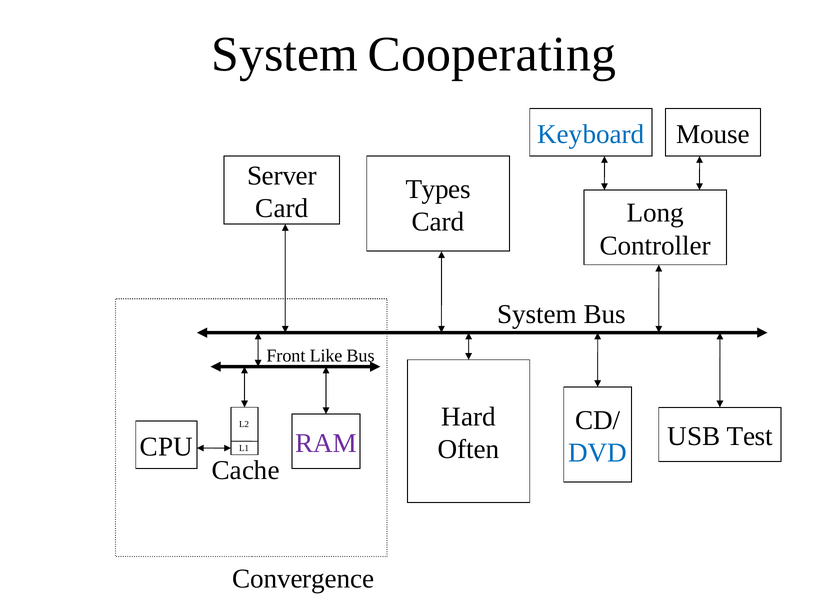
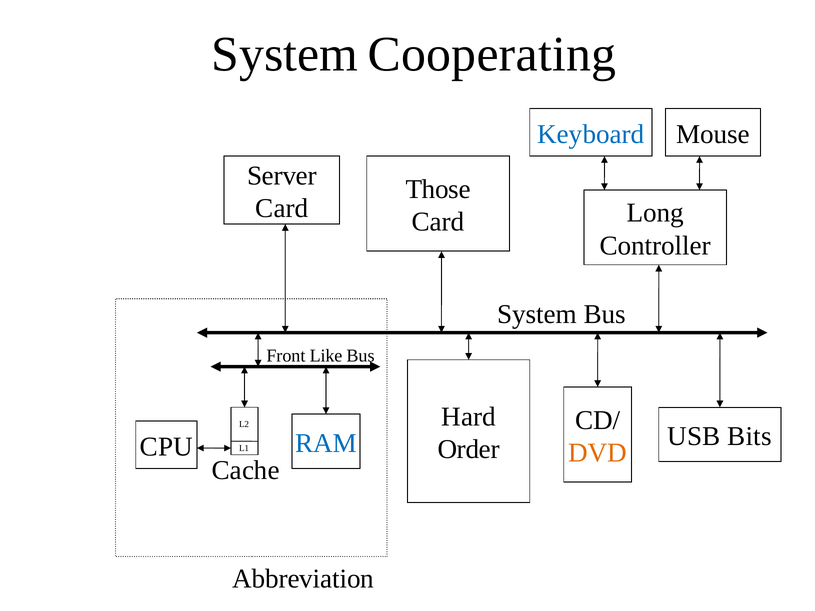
Types: Types -> Those
Test: Test -> Bits
RAM colour: purple -> blue
Often: Often -> Order
DVD colour: blue -> orange
Convergence: Convergence -> Abbreviation
